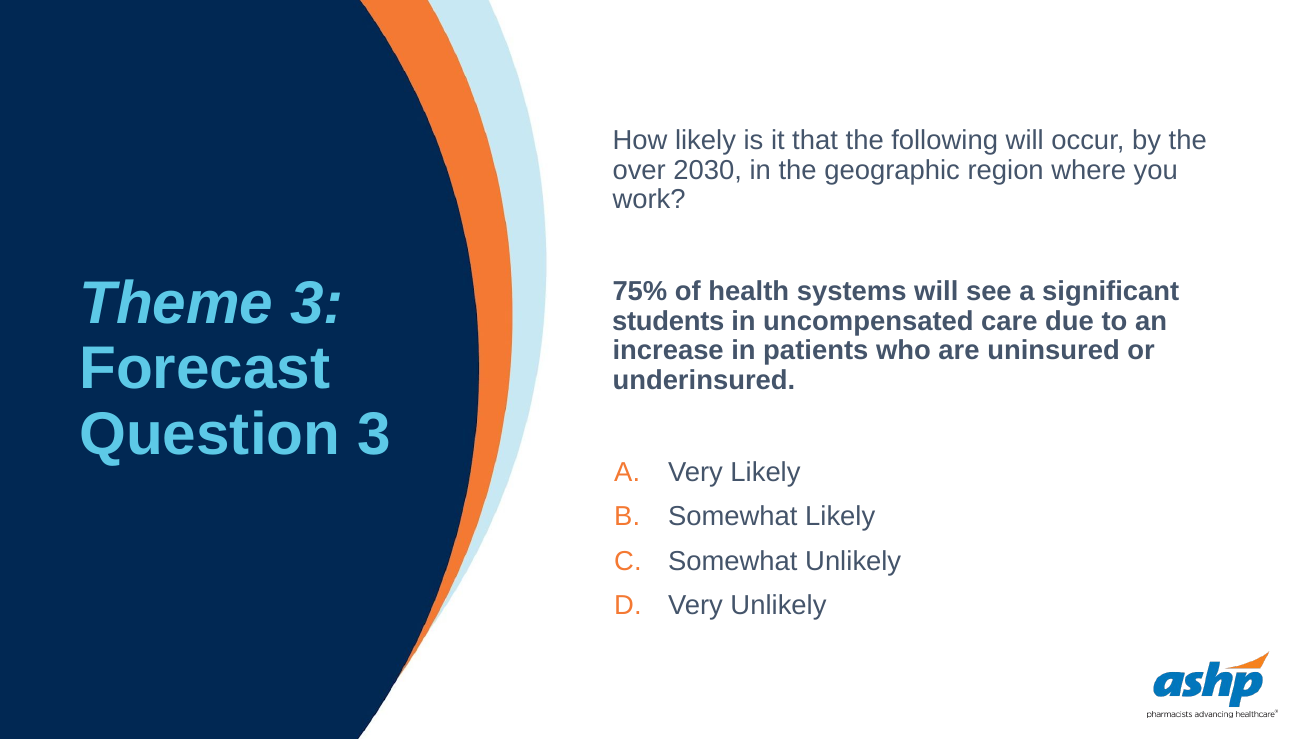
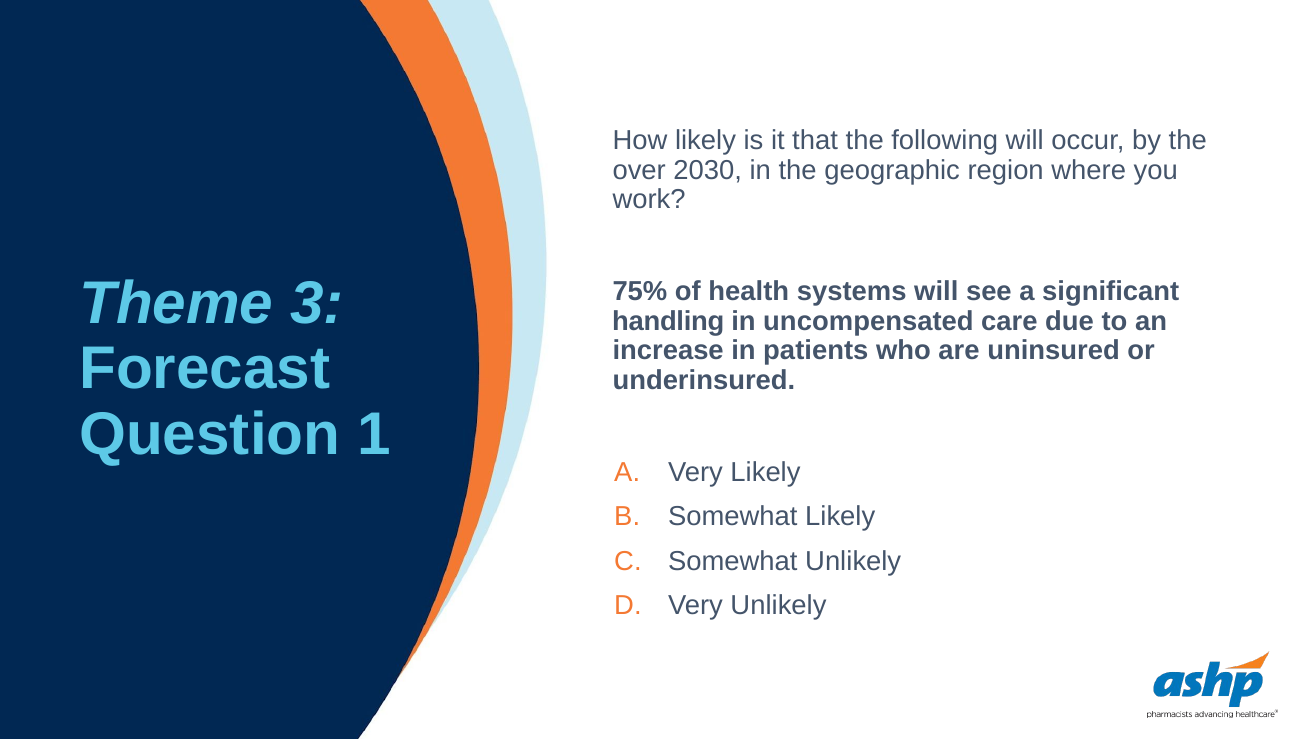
students: students -> handling
Question 3: 3 -> 1
